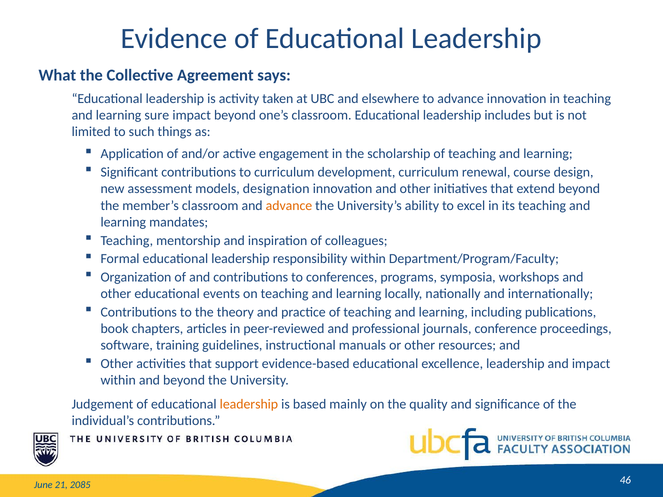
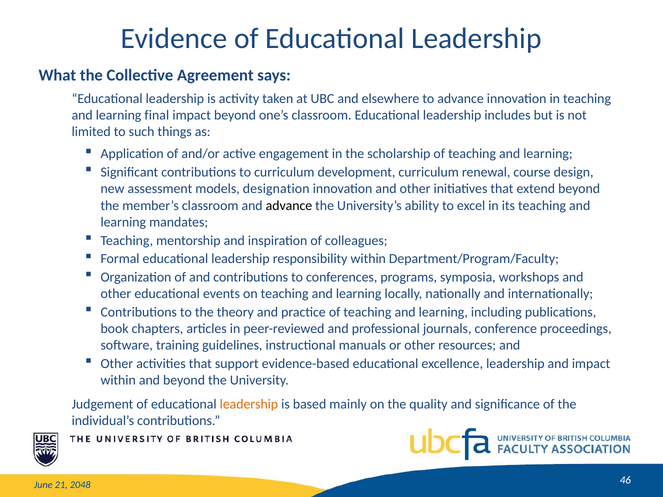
sure: sure -> final
advance at (289, 206) colour: orange -> black
2085: 2085 -> 2048
